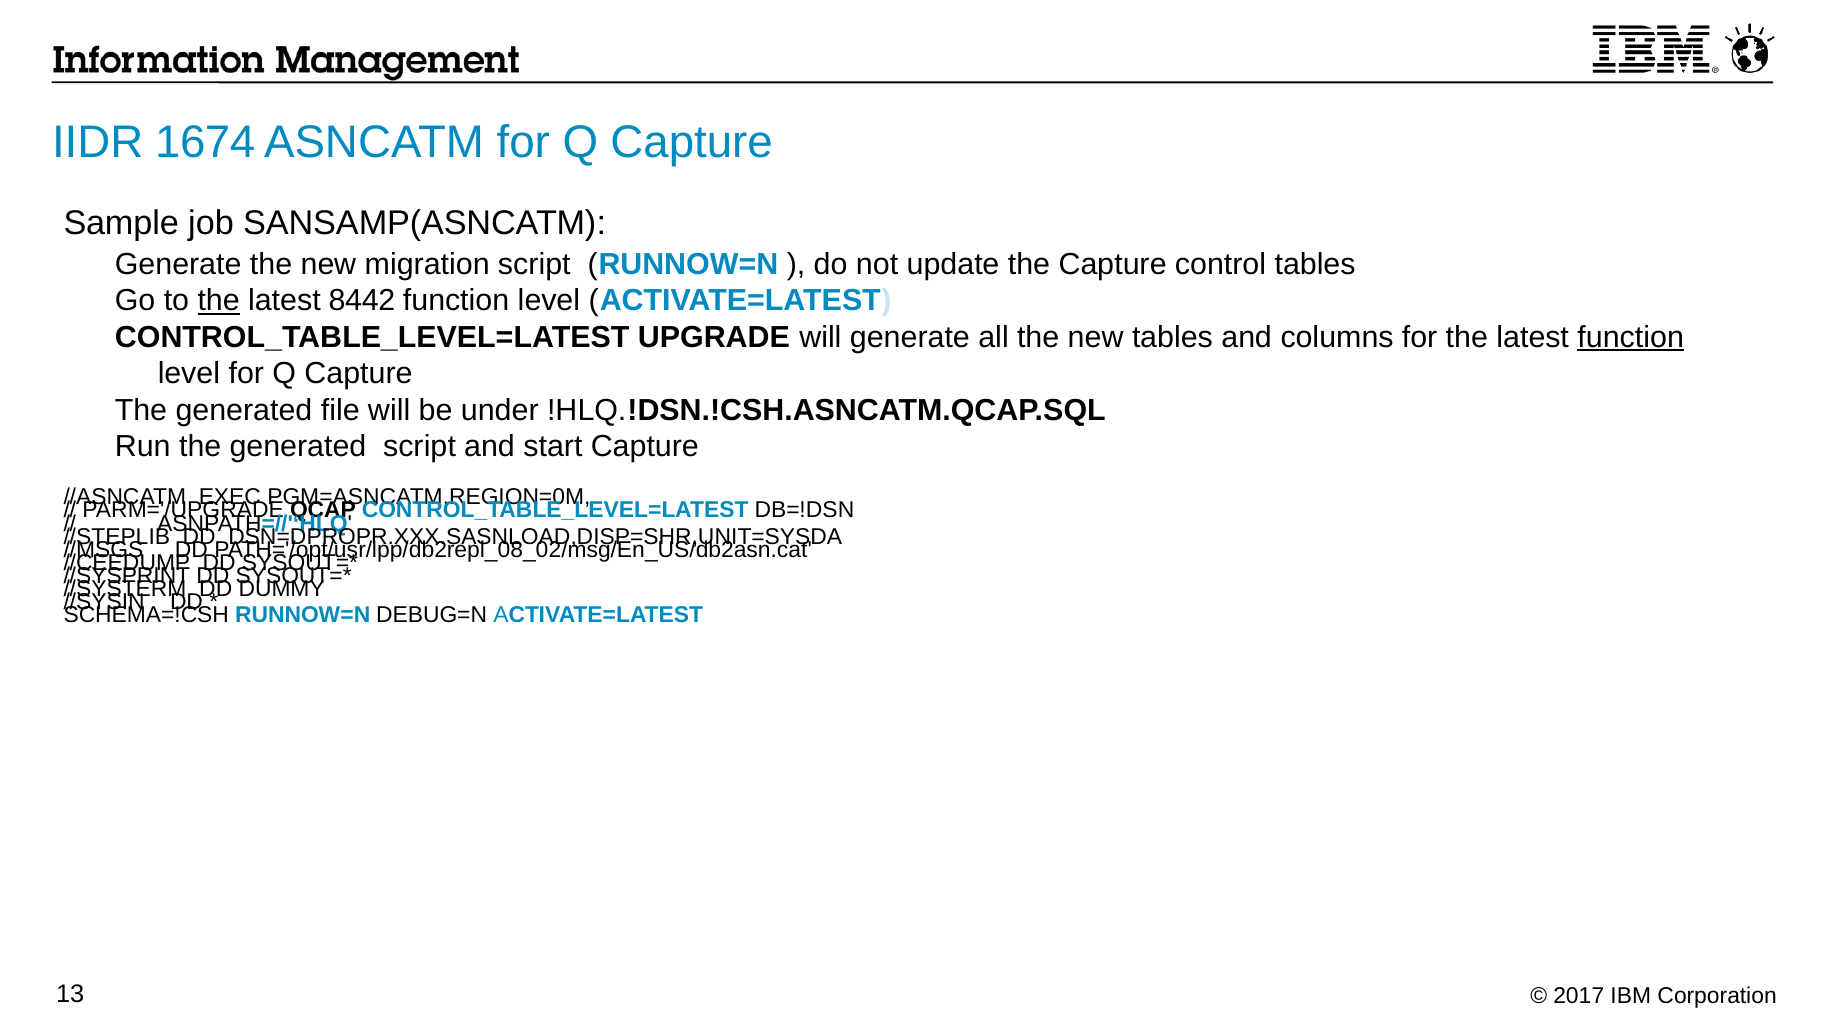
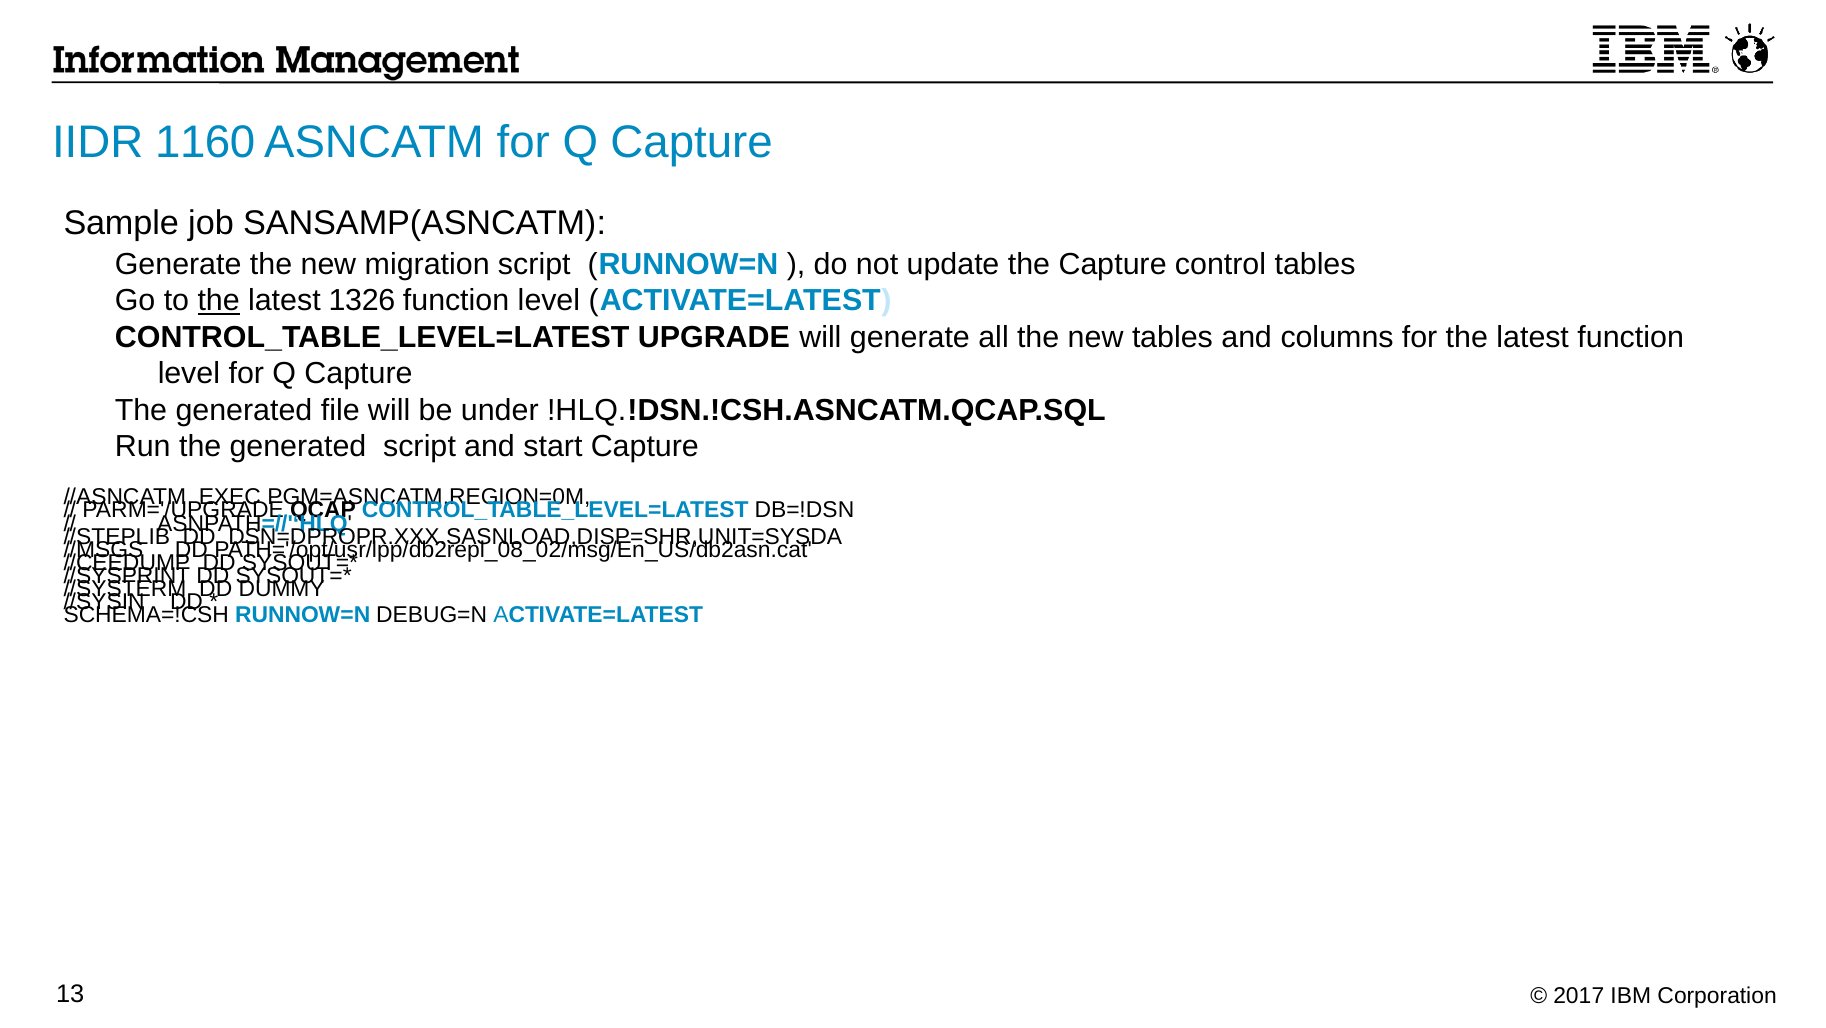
1674: 1674 -> 1160
8442: 8442 -> 1326
function at (1631, 337) underline: present -> none
